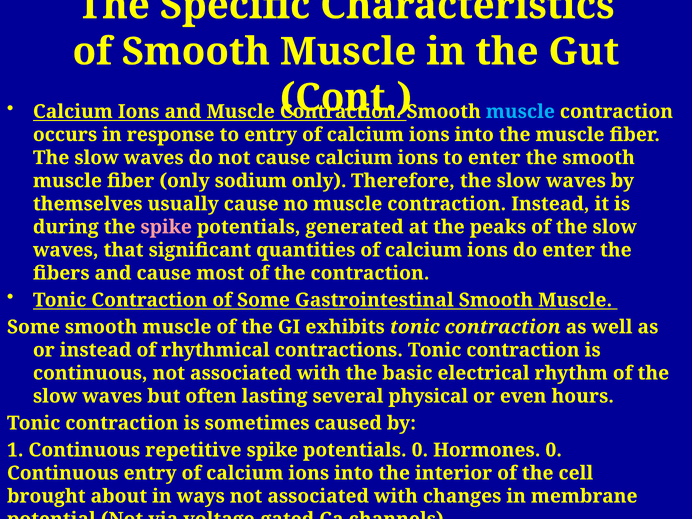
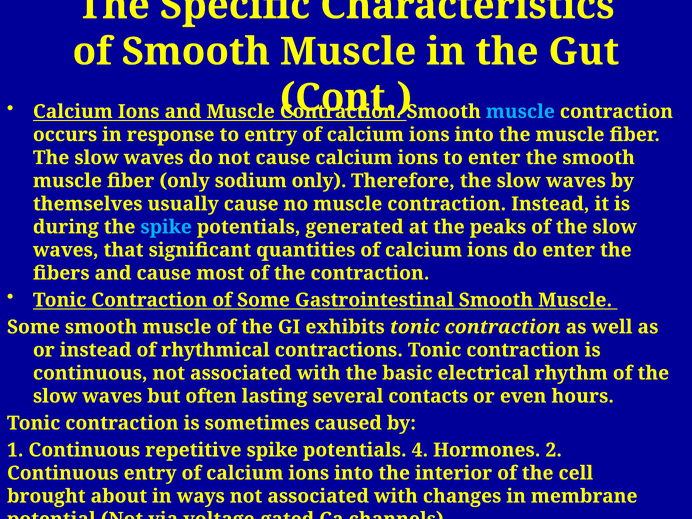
spike at (166, 227) colour: pink -> light blue
physical: physical -> contacts
potentials 0: 0 -> 4
Hormones 0: 0 -> 2
